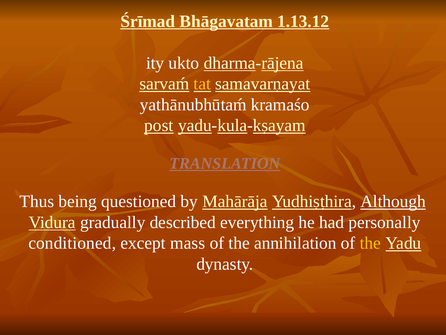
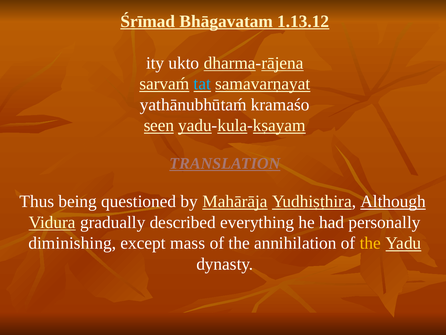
tat colour: yellow -> light blue
post: post -> seen
conditioned: conditioned -> diminishing
